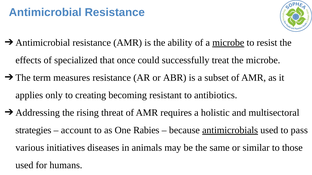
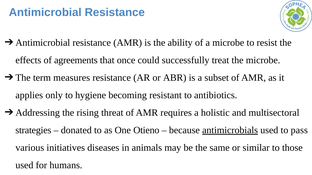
microbe at (228, 43) underline: present -> none
specialized: specialized -> agreements
creating: creating -> hygiene
account: account -> donated
Rabies: Rabies -> Otieno
